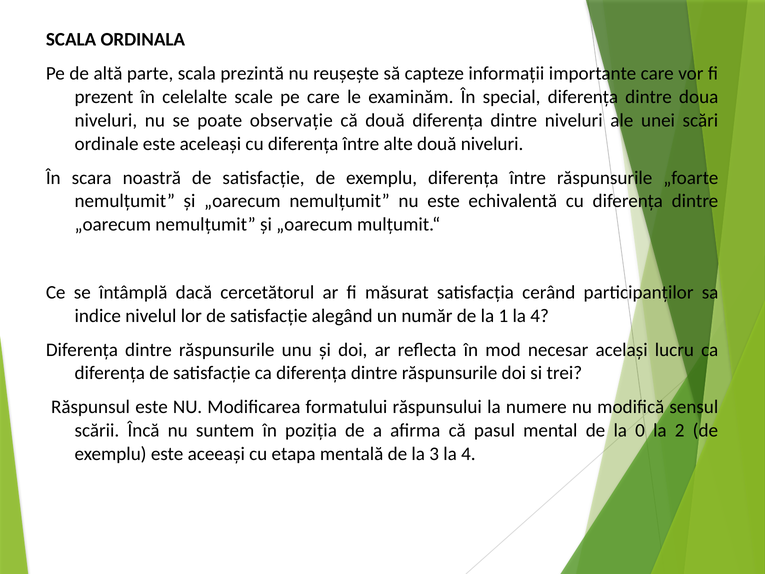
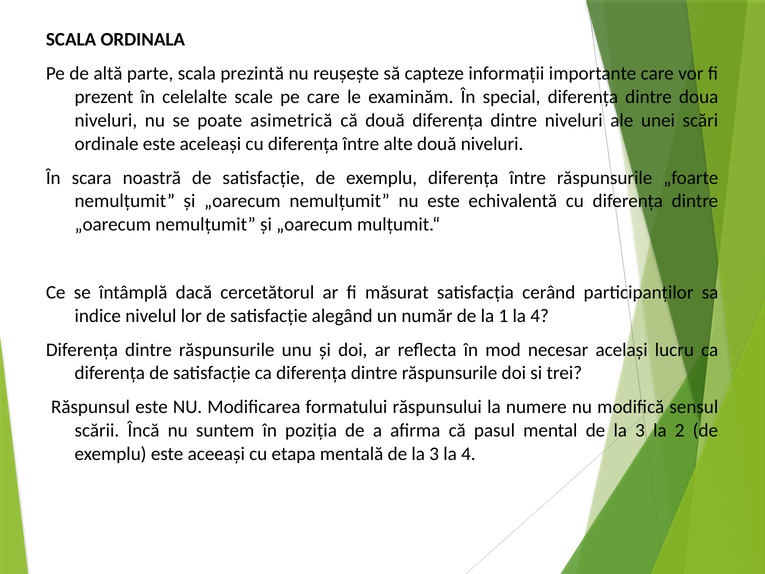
observație: observație -> asimetrică
mental de la 0: 0 -> 3
